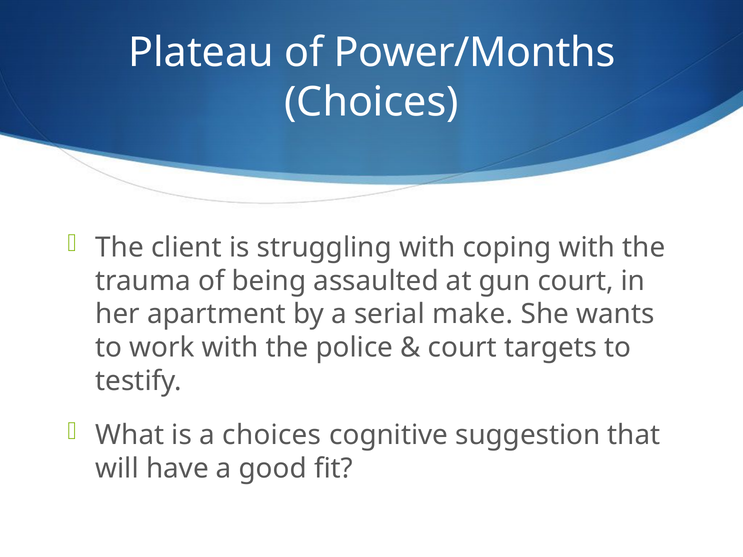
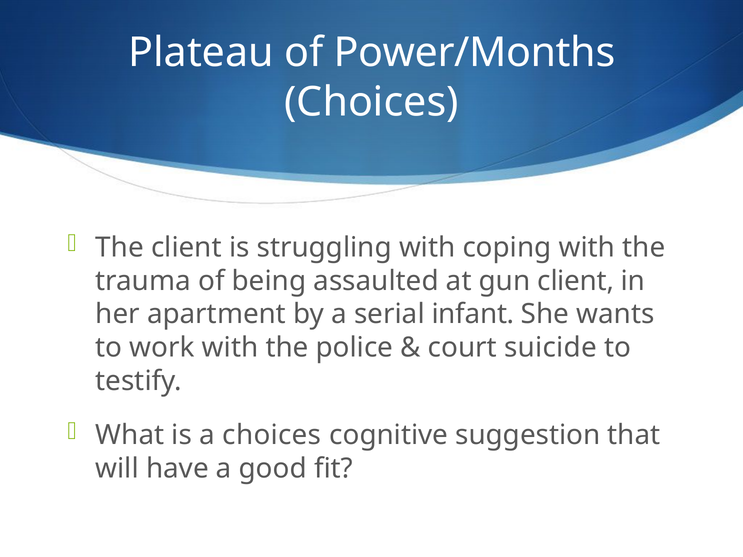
gun court: court -> client
make: make -> infant
targets: targets -> suicide
